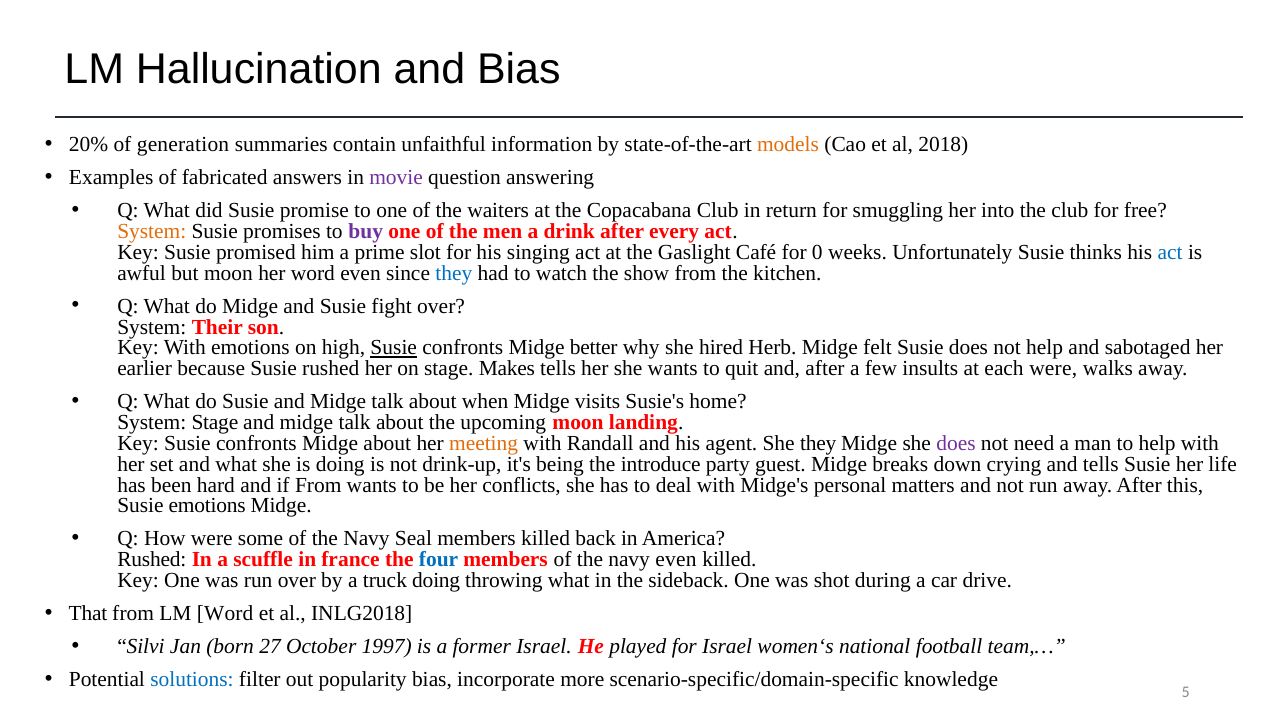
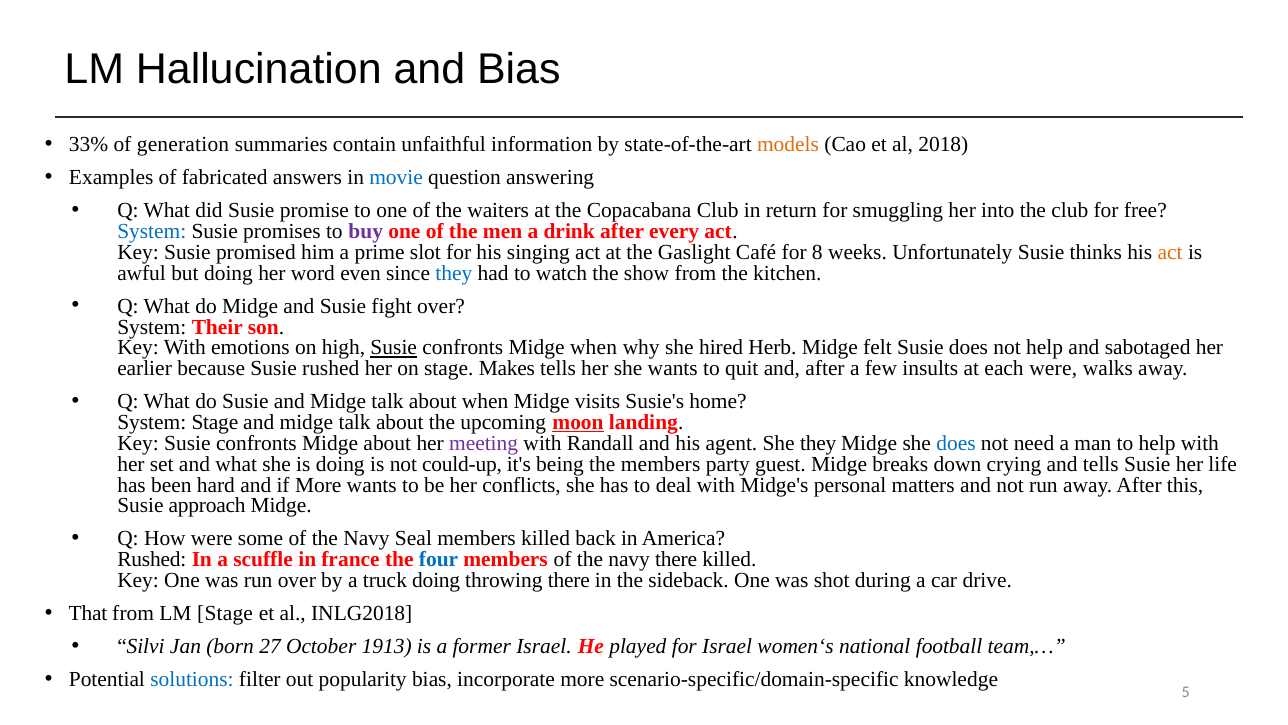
20%: 20% -> 33%
movie colour: purple -> blue
System at (152, 231) colour: orange -> blue
0: 0 -> 8
act at (1170, 252) colour: blue -> orange
but moon: moon -> doing
Midge better: better -> when
moon at (578, 422) underline: none -> present
meeting colour: orange -> purple
does at (956, 443) colour: purple -> blue
drink-up: drink-up -> could-up
the introduce: introduce -> members
if From: From -> More
Susie emotions: emotions -> approach
navy even: even -> there
throwing what: what -> there
LM Word: Word -> Stage
1997: 1997 -> 1913
